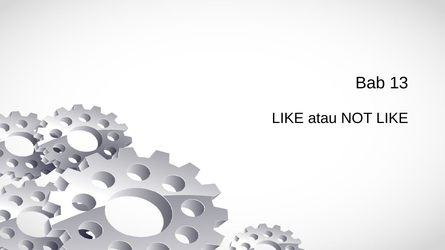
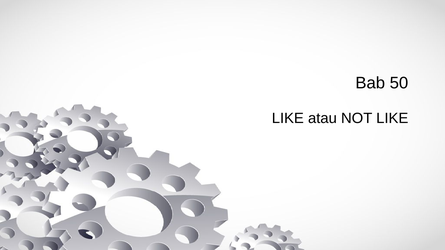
13: 13 -> 50
